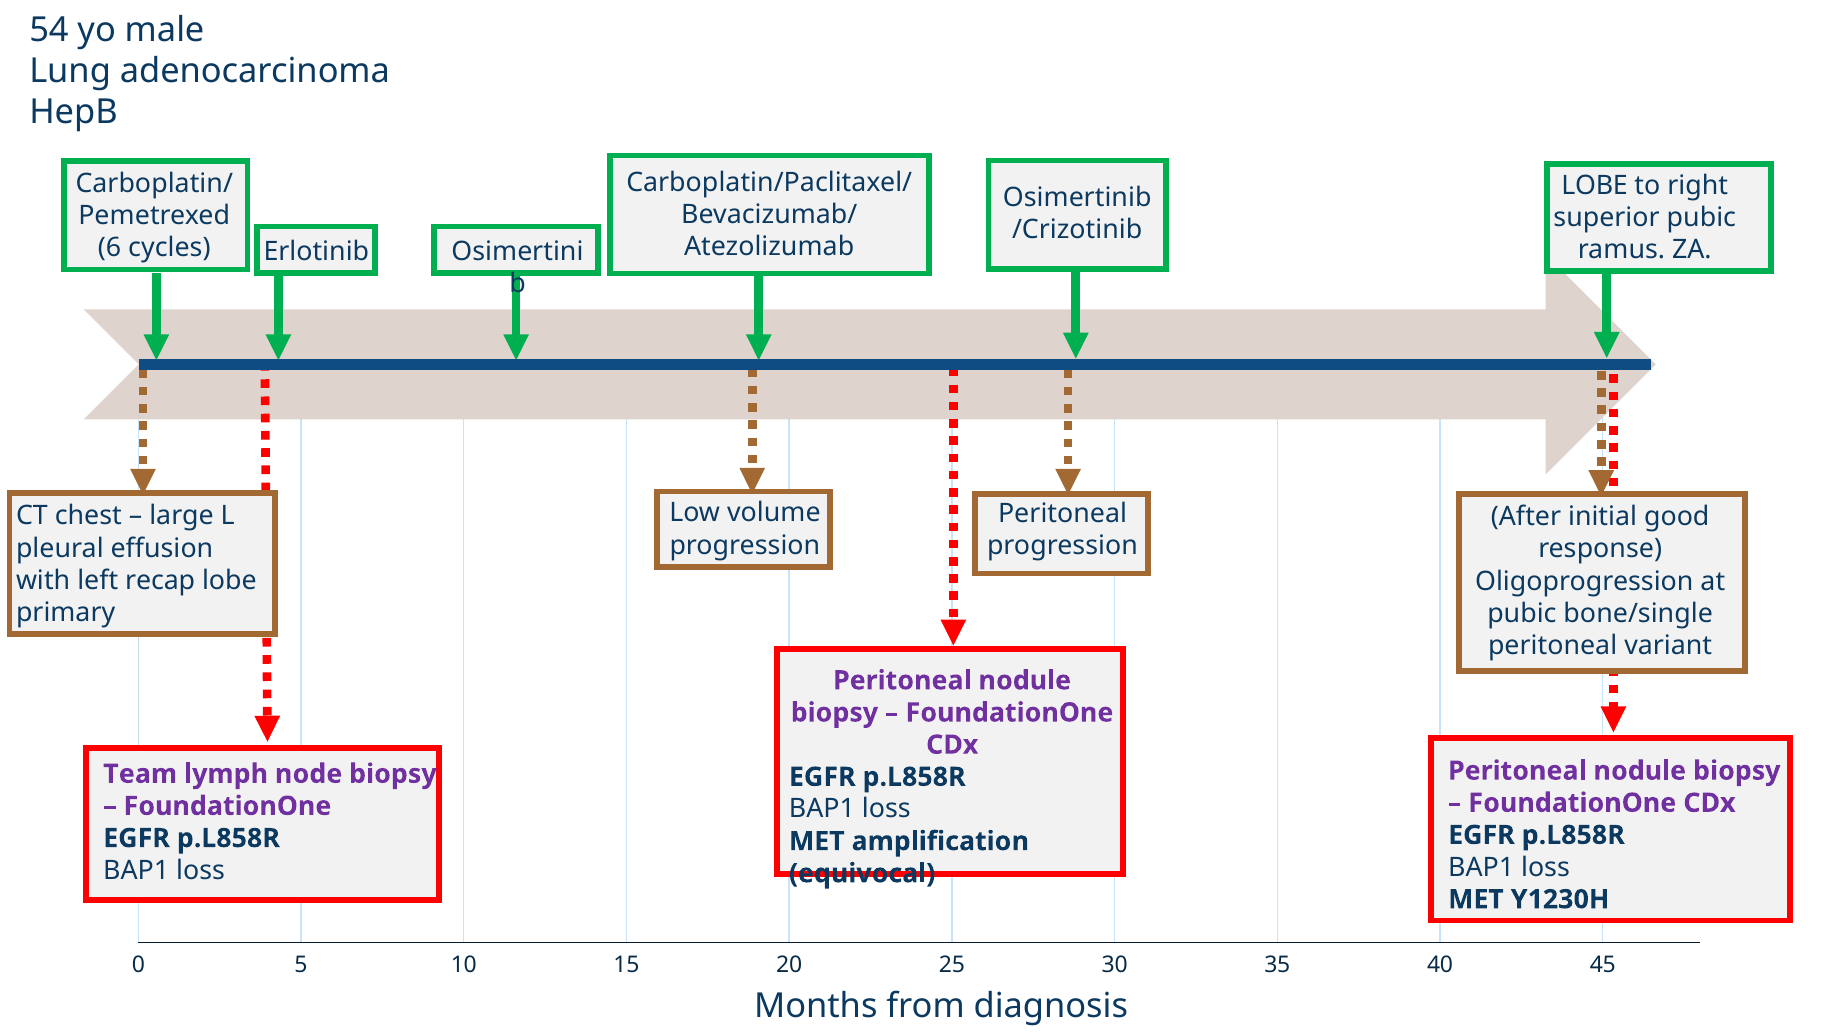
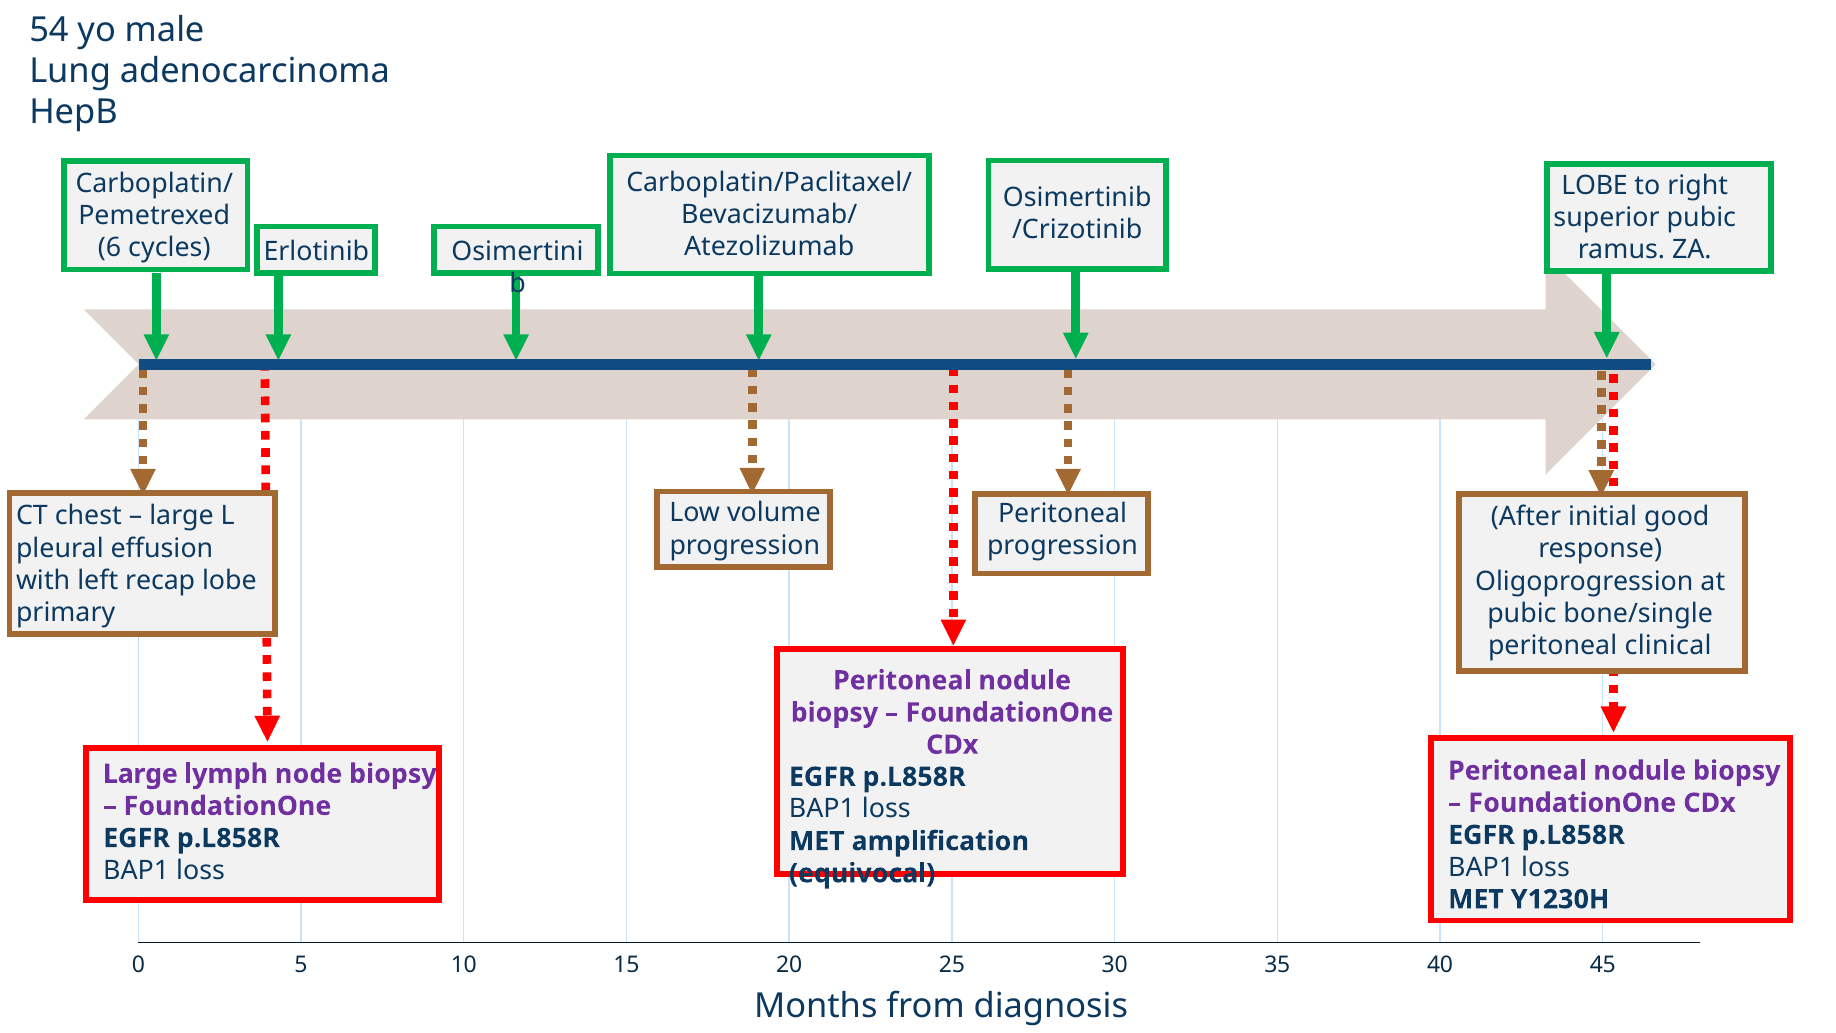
variant: variant -> clinical
Team at (140, 774): Team -> Large
